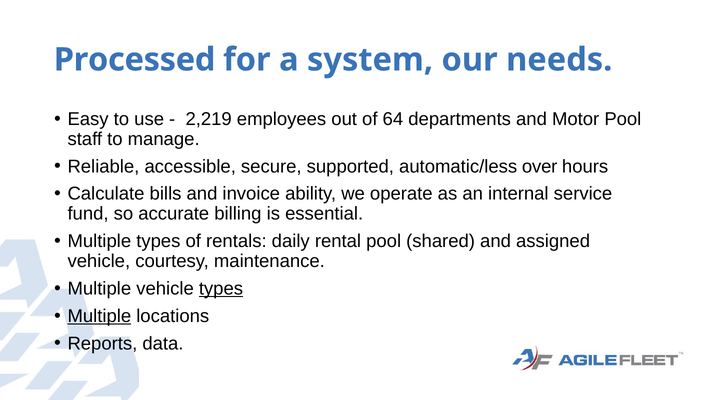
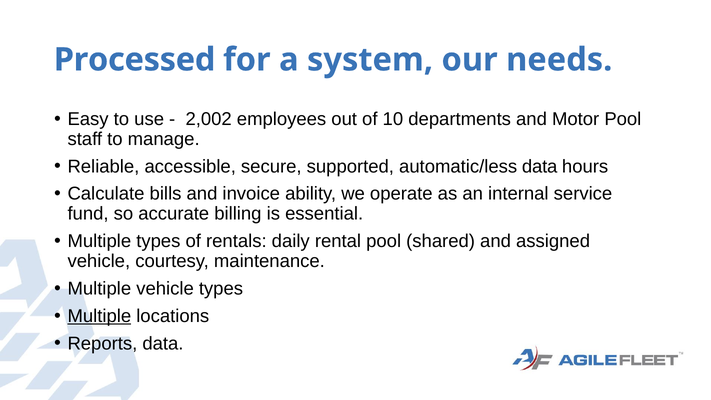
2,219: 2,219 -> 2,002
64: 64 -> 10
automatic/less over: over -> data
types at (221, 289) underline: present -> none
